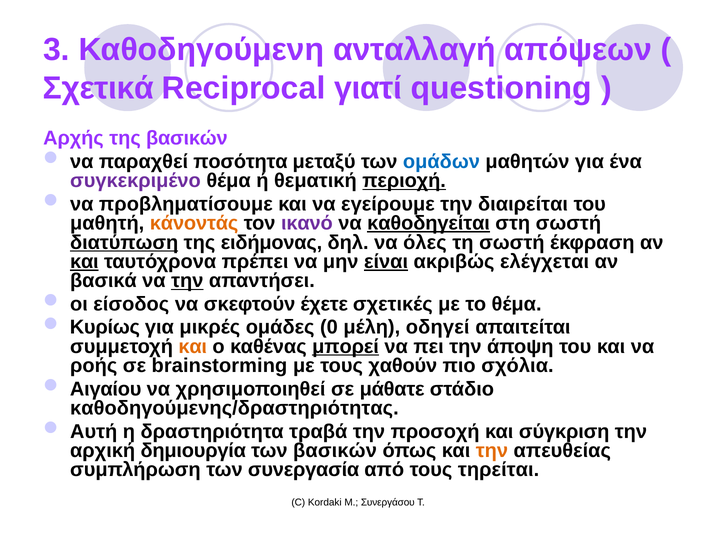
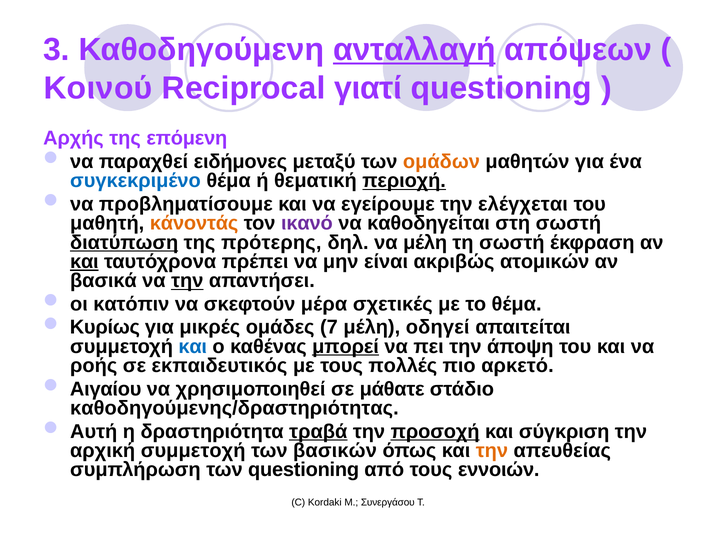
ανταλλαγή underline: none -> present
Σχετικά: Σχετικά -> Κοινού
της βασικών: βασικών -> επόμενη
ποσότητα: ποσότητα -> ειδήμονες
ομάδων colour: blue -> orange
συγκεκριμένο colour: purple -> blue
διαιρείται: διαιρείται -> ελέγχεται
καθοδηγείται underline: present -> none
ειδήμονας: ειδήμονας -> πρότερης
να όλες: όλες -> μέλη
είναι underline: present -> none
ελέγχεται: ελέγχεται -> ατομικών
είσοδος: είσοδος -> κατόπιν
έχετε: έχετε -> μέρα
0: 0 -> 7
και at (193, 346) colour: orange -> blue
brainstorming: brainstorming -> εκπαιδευτικός
χαθούν: χαθούν -> πολλές
σχόλια: σχόλια -> αρκετό
τραβά underline: none -> present
προσοχή underline: none -> present
αρχική δημιουργία: δημιουργία -> συμμετοχή
των συνεργασία: συνεργασία -> questioning
τηρείται: τηρείται -> εννοιών
